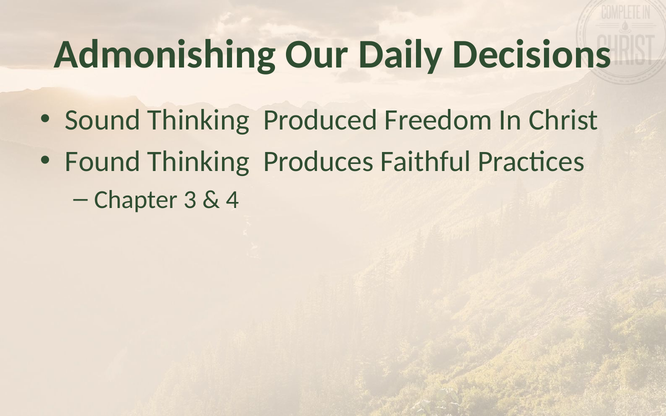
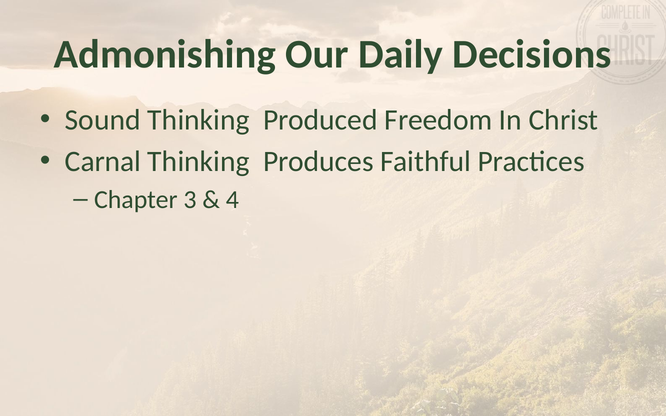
Found: Found -> Carnal
